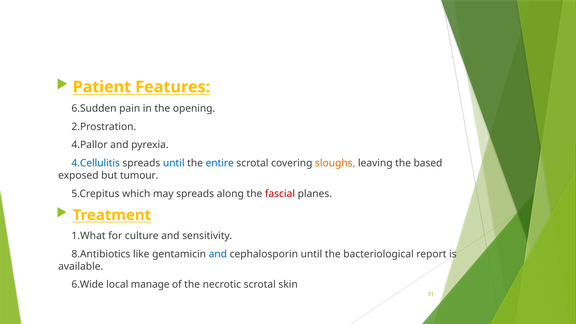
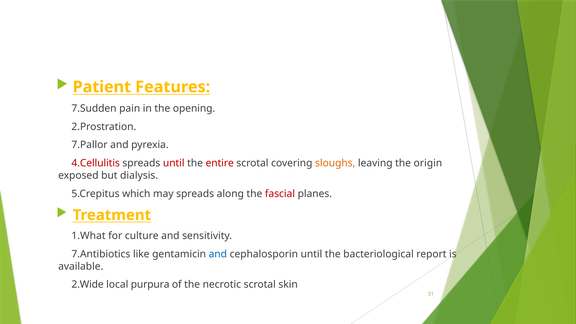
6.Sudden: 6.Sudden -> 7.Sudden
4.Pallor: 4.Pallor -> 7.Pallor
4.Cellulitis colour: blue -> red
until at (174, 163) colour: blue -> red
entire colour: blue -> red
based: based -> origin
tumour: tumour -> dialysis
8.Antibiotics: 8.Antibiotics -> 7.Antibiotics
6.Wide: 6.Wide -> 2.Wide
manage: manage -> purpura
